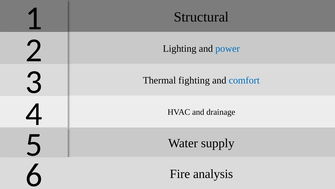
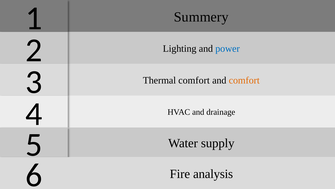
Structural: Structural -> Summery
Thermal fighting: fighting -> comfort
comfort at (244, 80) colour: blue -> orange
